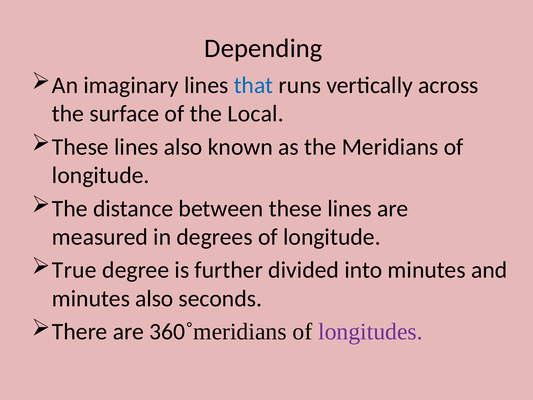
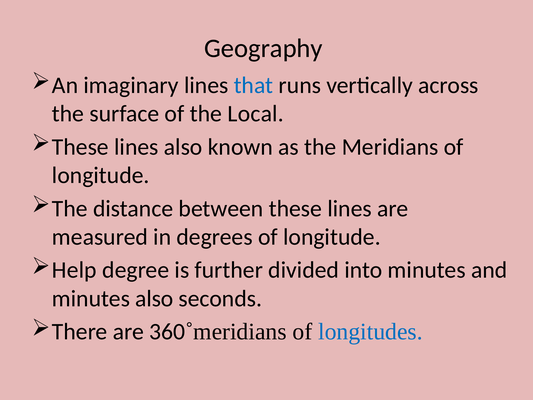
Depending: Depending -> Geography
True: True -> Help
longitudes colour: purple -> blue
